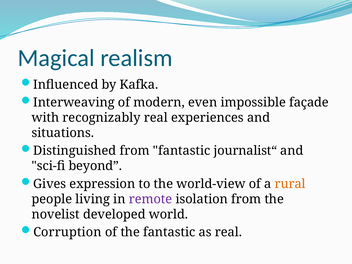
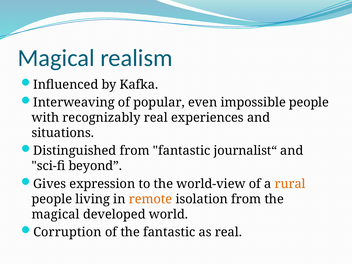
modern: modern -> popular
impossible façade: façade -> people
remote colour: purple -> orange
novelist at (56, 214): novelist -> magical
